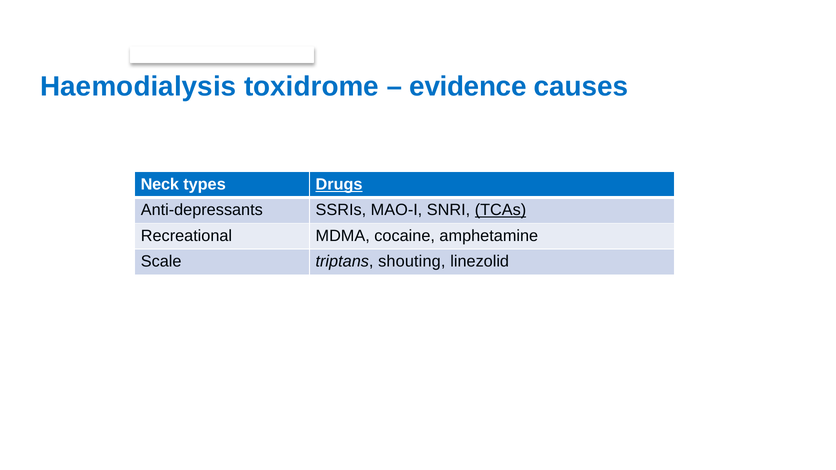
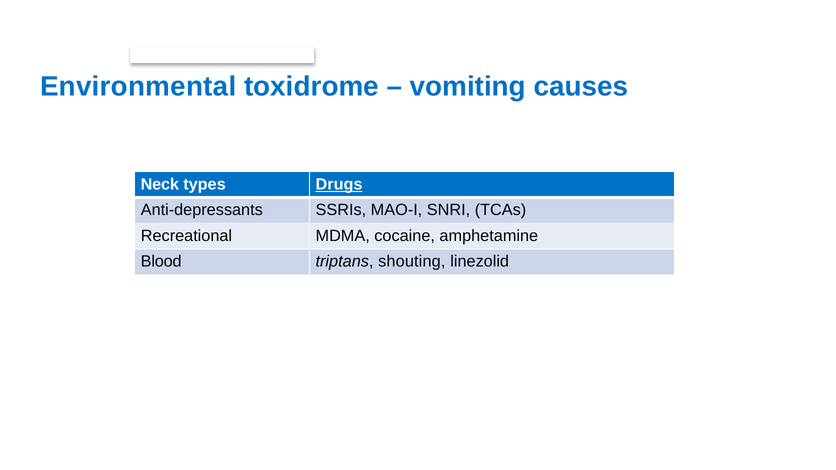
Haemodialysis: Haemodialysis -> Environmental
evidence: evidence -> vomiting
TCAs underline: present -> none
Scale: Scale -> Blood
